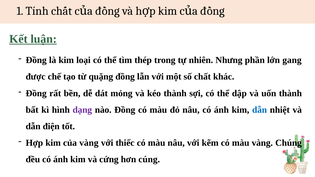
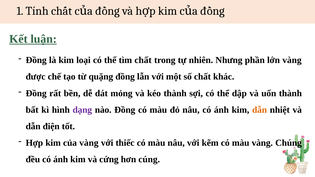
tìm thép: thép -> chất
lớn gang: gang -> vàng
dẫn at (260, 110) colour: blue -> orange
